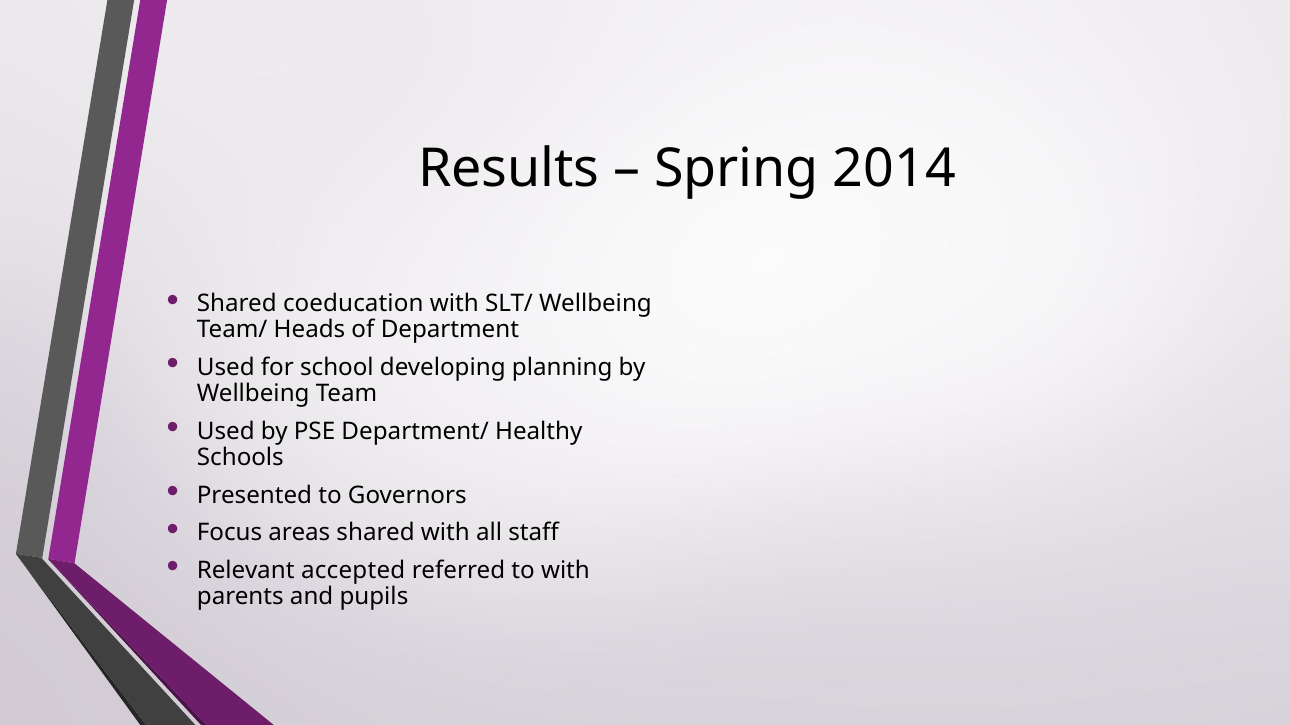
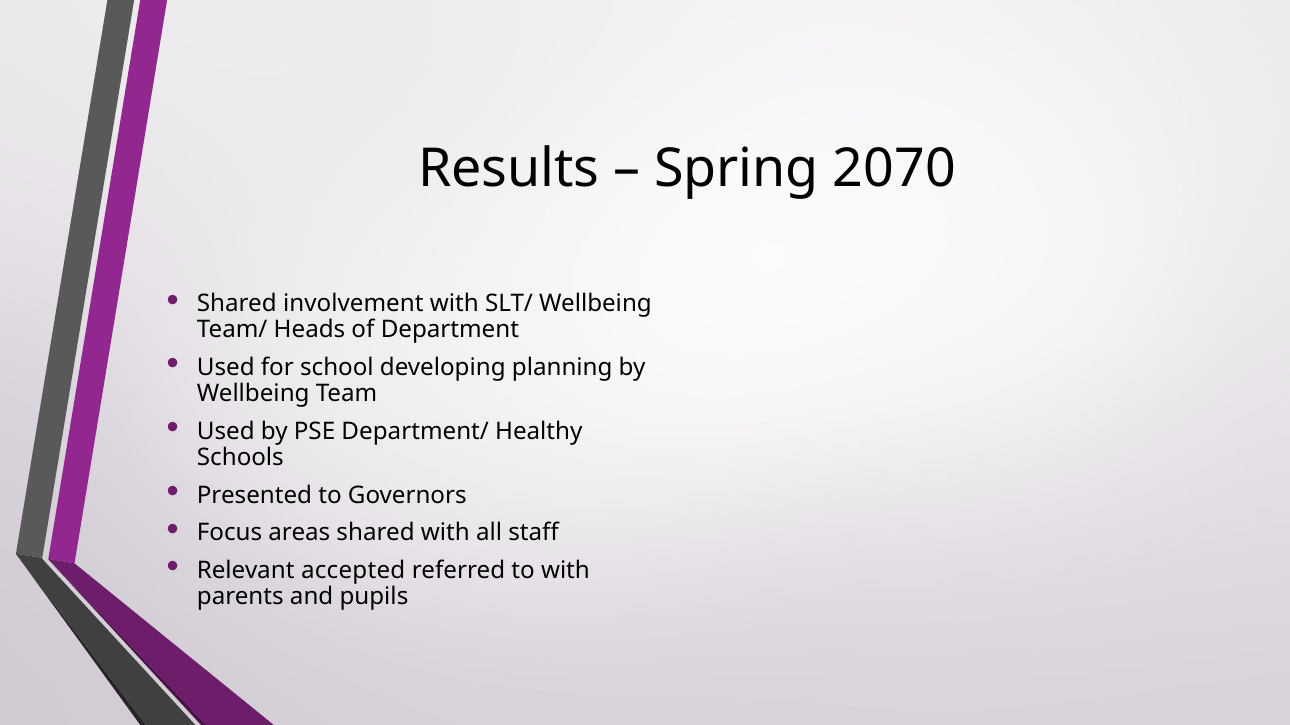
2014: 2014 -> 2070
coeducation: coeducation -> involvement
